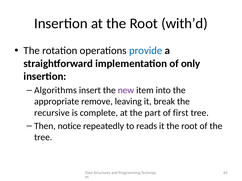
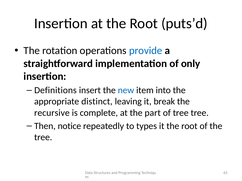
with’d: with’d -> puts’d
Algorithms: Algorithms -> Definitions
new colour: purple -> blue
remove: remove -> distinct
of first: first -> tree
reads: reads -> types
